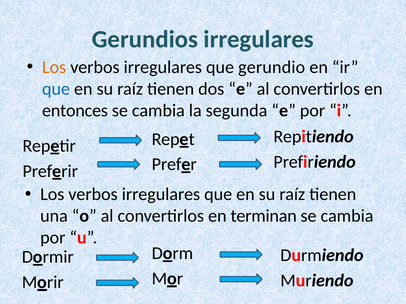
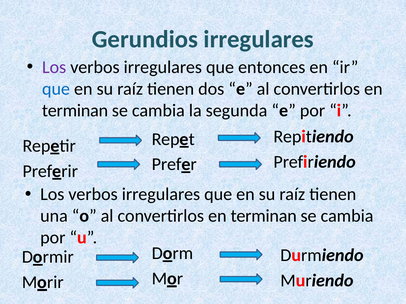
Los at (54, 67) colour: orange -> purple
gerundio: gerundio -> entonces
entonces at (75, 111): entonces -> terminan
